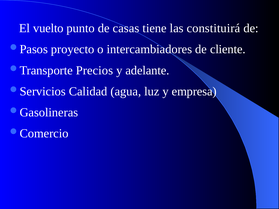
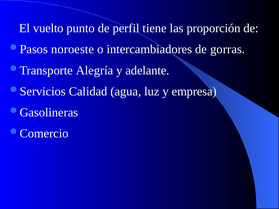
casas: casas -> perfil
constituirá: constituirá -> proporción
proyecto: proyecto -> noroeste
cliente: cliente -> gorras
Precios: Precios -> Alegría
